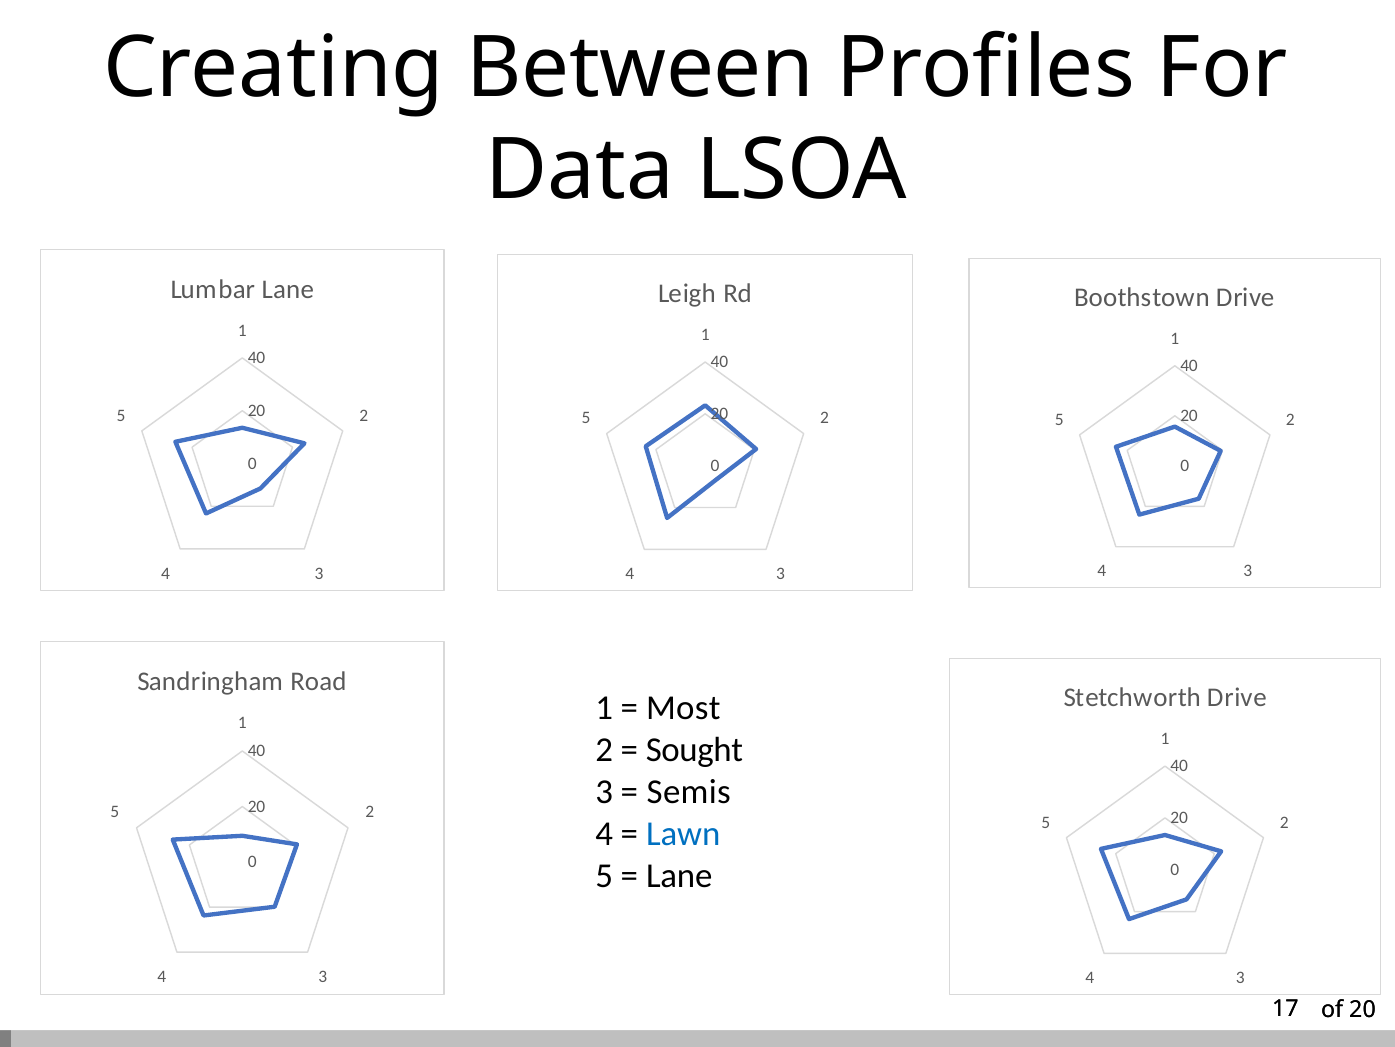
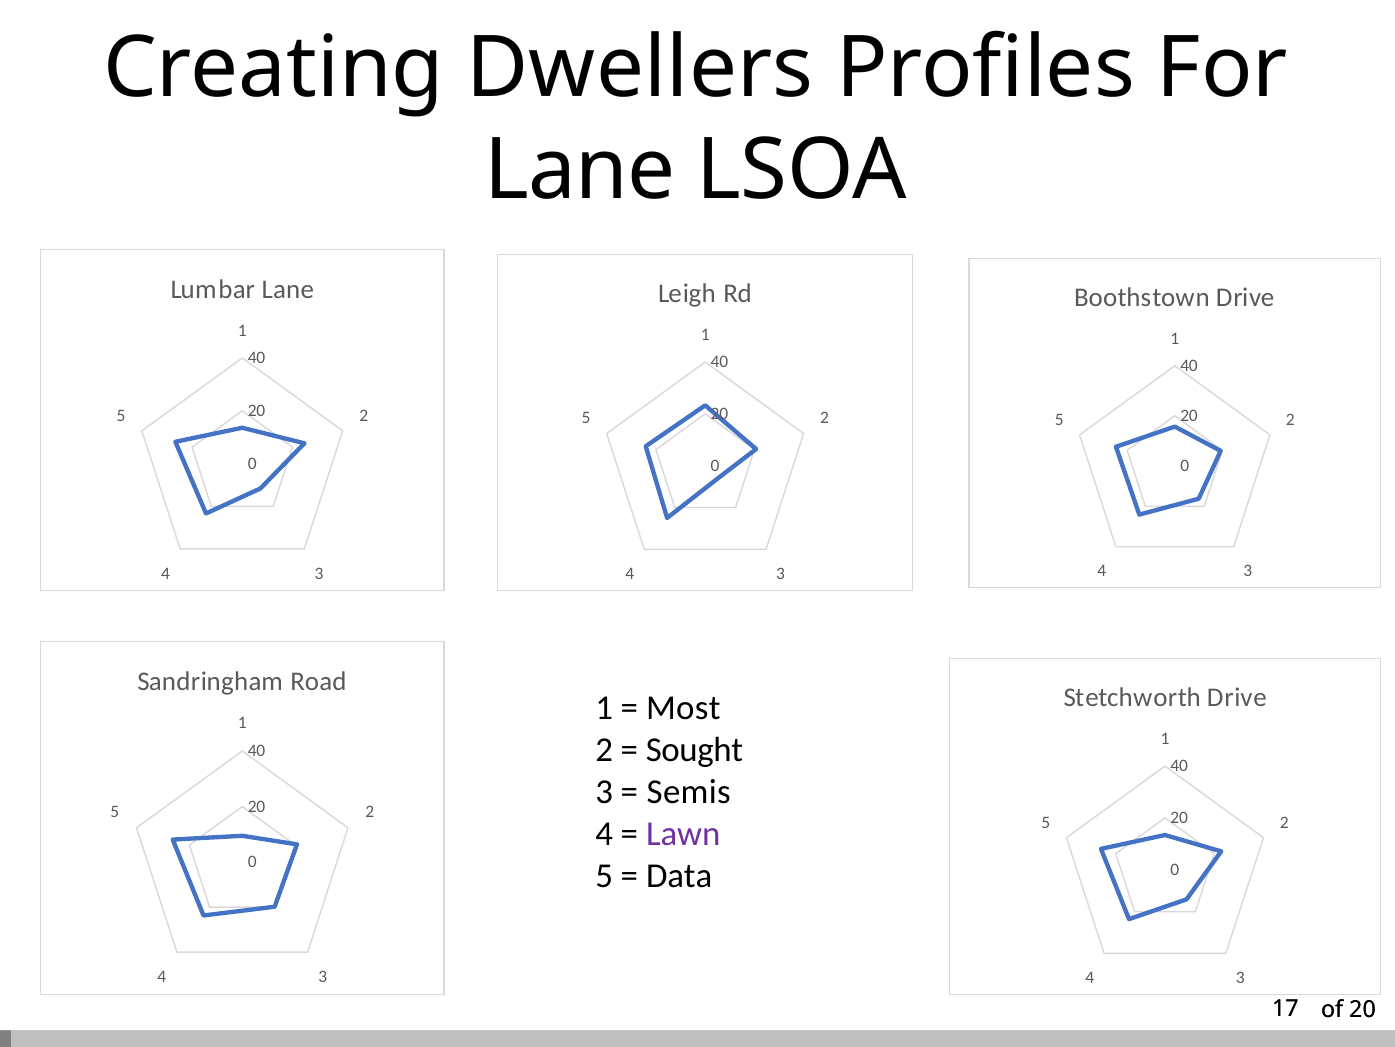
Between: Between -> Dwellers
Data at (580, 170): Data -> Lane
Lawn colour: blue -> purple
Lane at (679, 875): Lane -> Data
